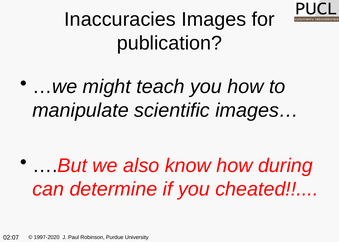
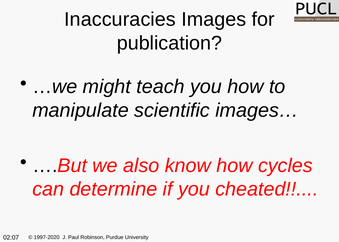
during: during -> cycles
